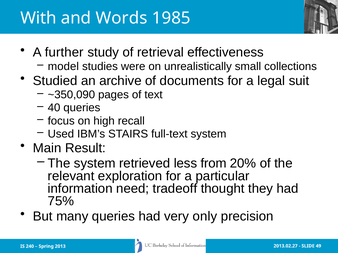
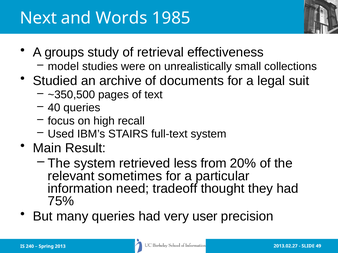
With: With -> Next
further: further -> groups
~350,090: ~350,090 -> ~350,500
exploration: exploration -> sometimes
only: only -> user
